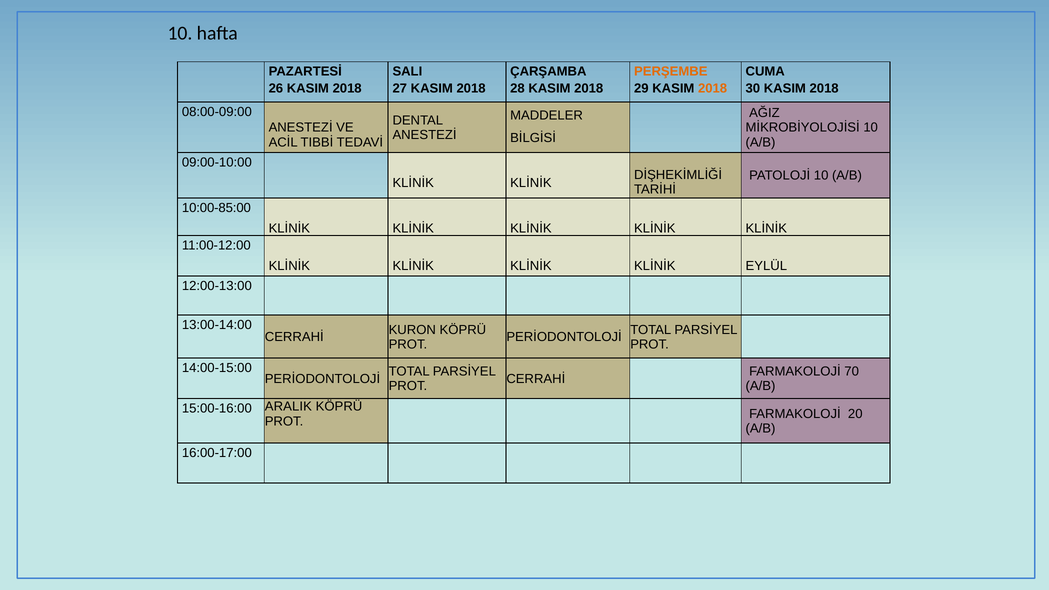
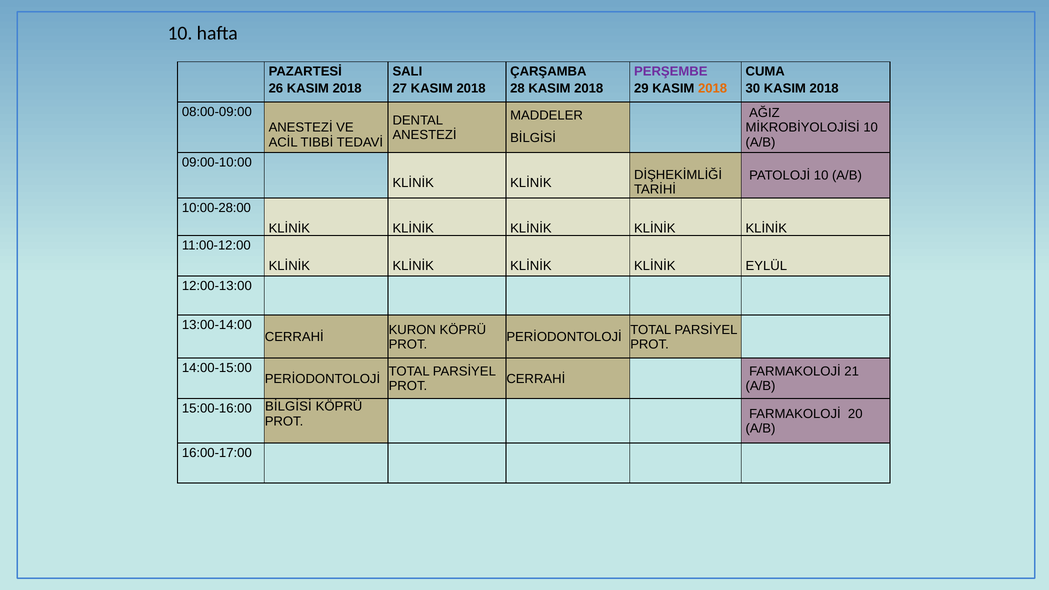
PERŞEMBE colour: orange -> purple
10:00-85:00: 10:00-85:00 -> 10:00-28:00
70: 70 -> 21
15:00-16:00 ARALIK: ARALIK -> BİLGİSİ
